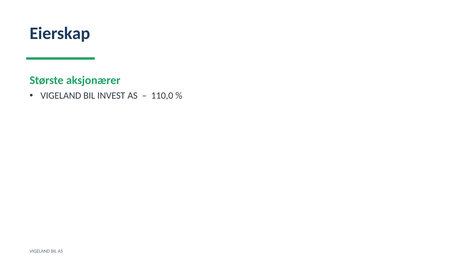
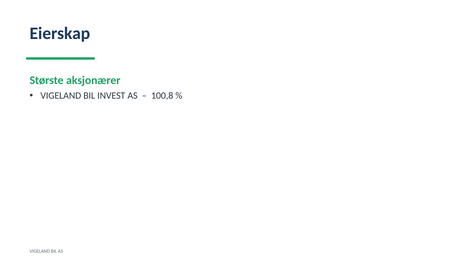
110,0: 110,0 -> 100,8
